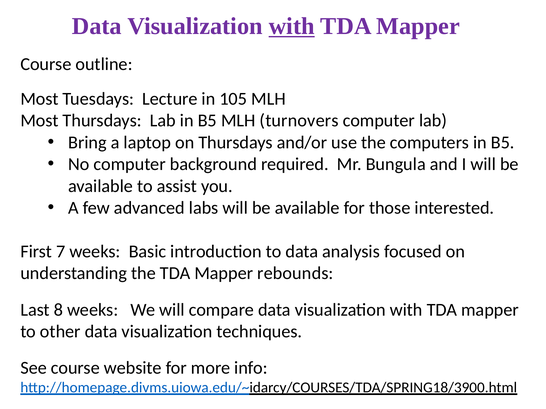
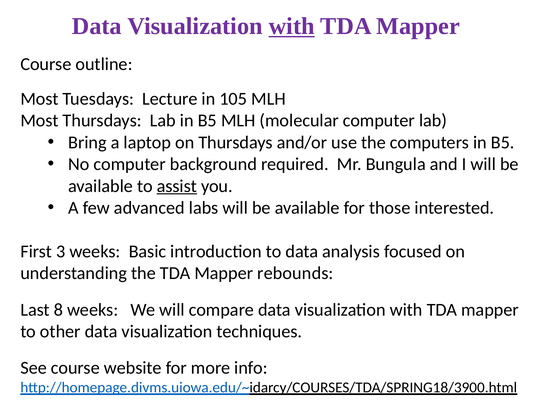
turnovers: turnovers -> molecular
assist underline: none -> present
7: 7 -> 3
